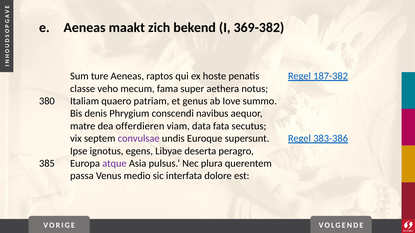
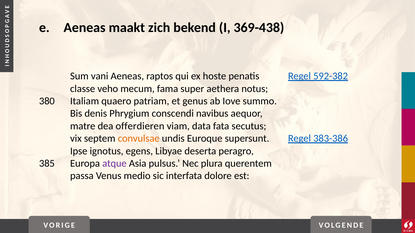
369-382: 369-382 -> 369-438
ture: ture -> vani
187-382: 187-382 -> 592-382
convulsae colour: purple -> orange
